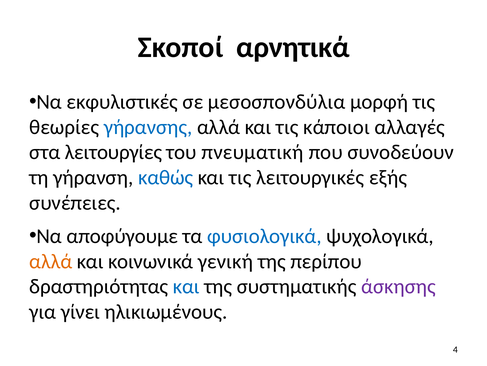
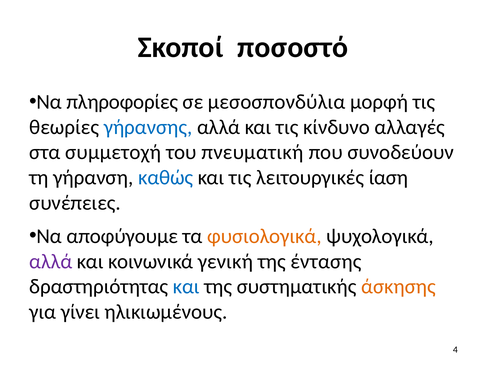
αρνητικά: αρνητικά -> ποσοστό
εκφυλιστικές: εκφυλιστικές -> πληροφορίες
κάποιοι: κάποιοι -> κίνδυνο
λειτουργίες: λειτουργίες -> συμμετοχή
εξής: εξής -> ίαση
φυσιολογικά colour: blue -> orange
αλλά at (51, 261) colour: orange -> purple
περίπου: περίπου -> έντασης
άσκησης colour: purple -> orange
